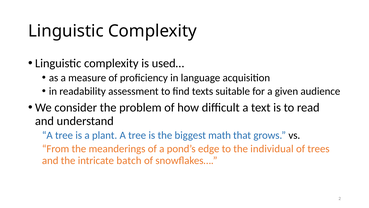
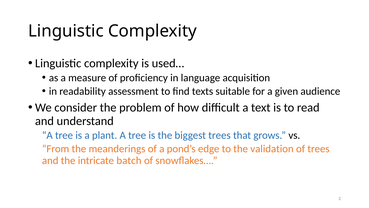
biggest math: math -> trees
individual: individual -> validation
